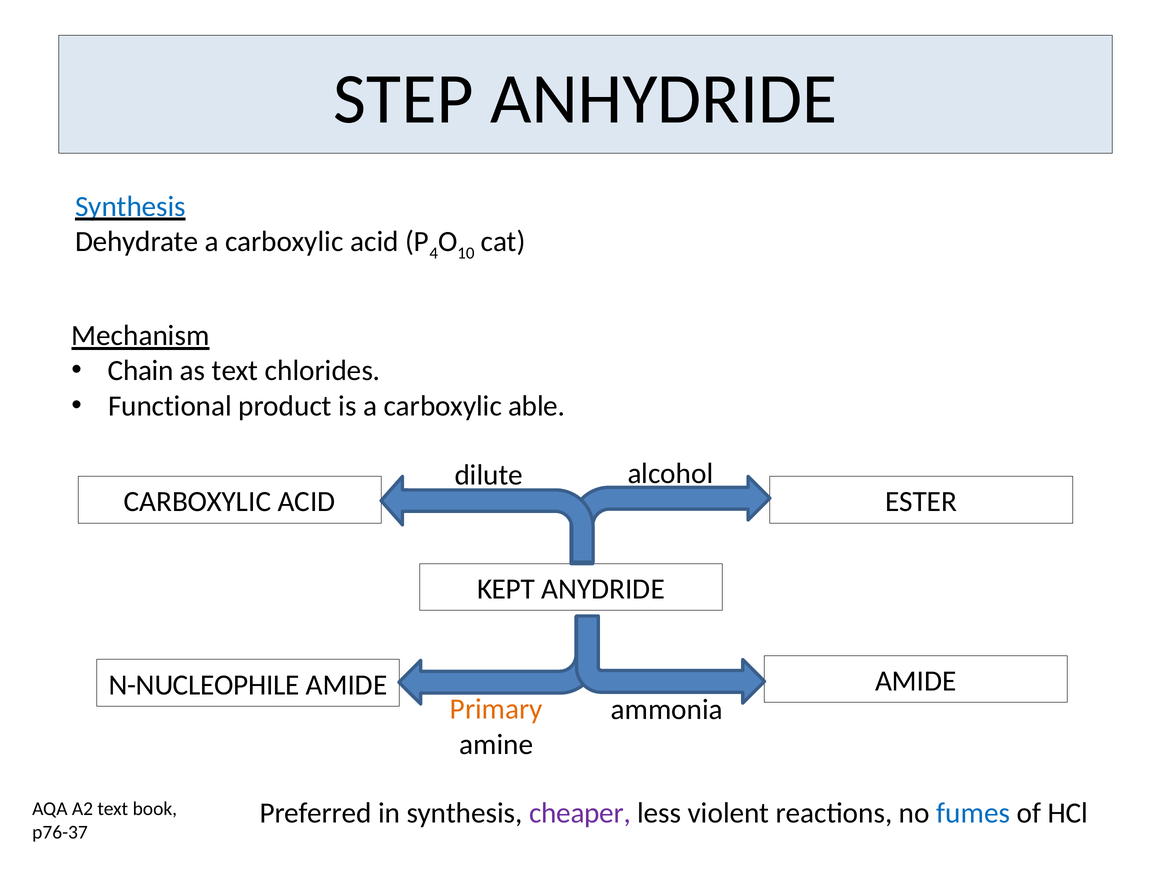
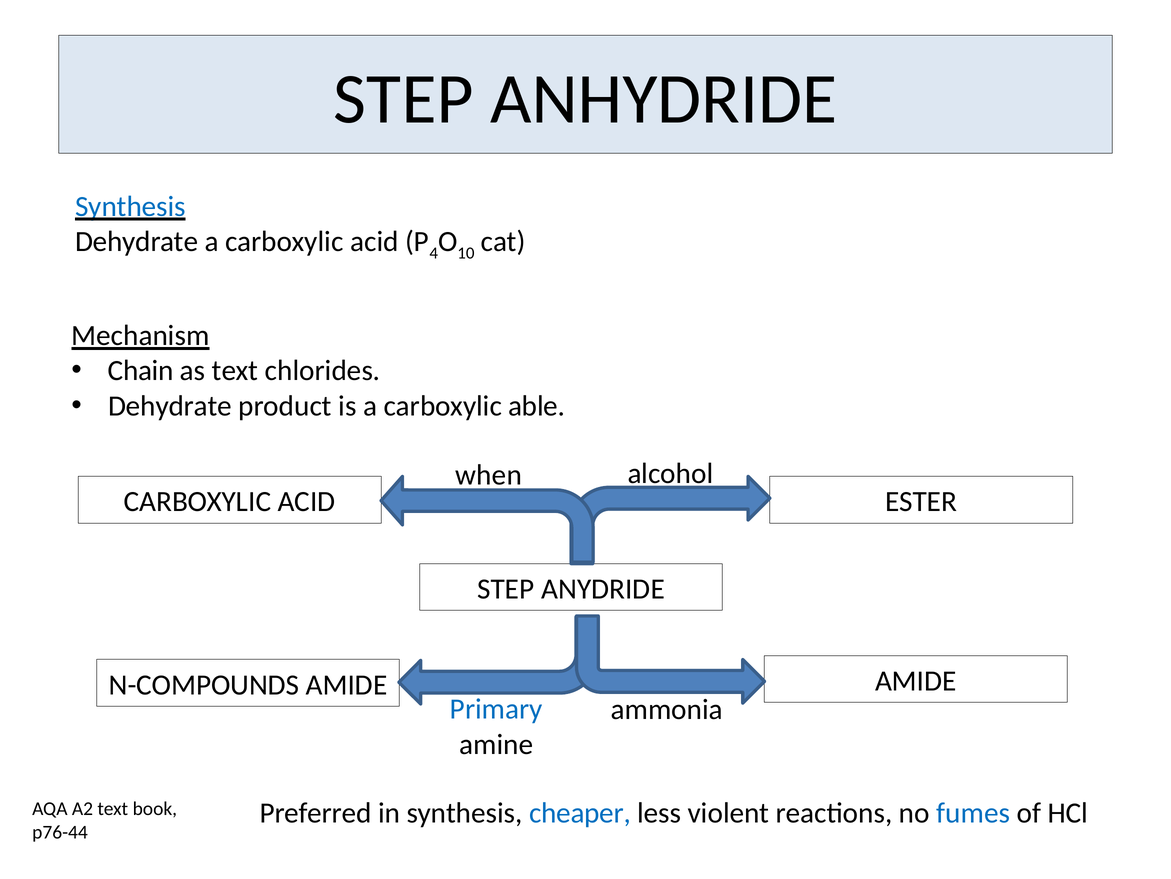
Functional at (170, 406): Functional -> Dehydrate
dilute: dilute -> when
KEPT at (506, 589): KEPT -> STEP
N-NUCLEOPHILE: N-NUCLEOPHILE -> N-COMPOUNDS
Primary colour: orange -> blue
cheaper colour: purple -> blue
p76-37: p76-37 -> p76-44
